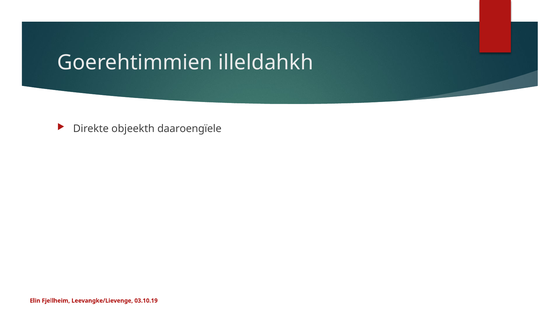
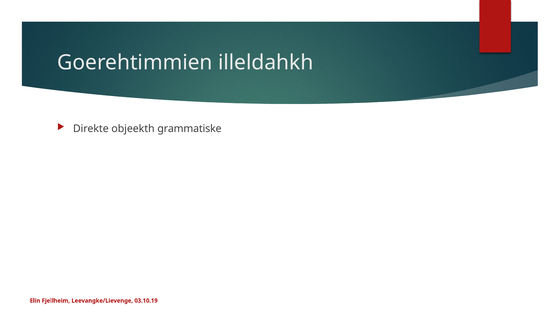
daaroengïele: daaroengïele -> grammatiske
